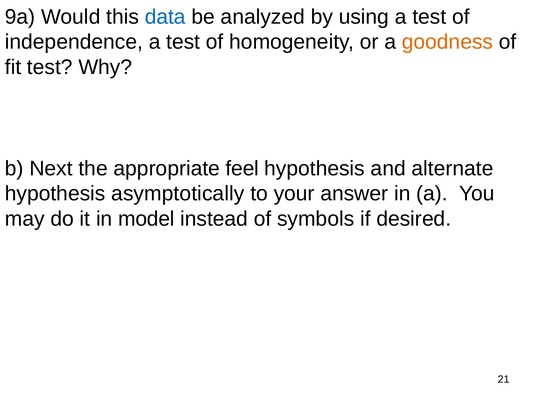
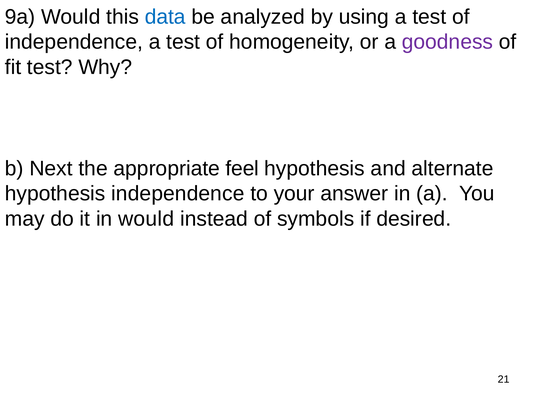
goodness colour: orange -> purple
hypothesis asymptotically: asymptotically -> independence
in model: model -> would
